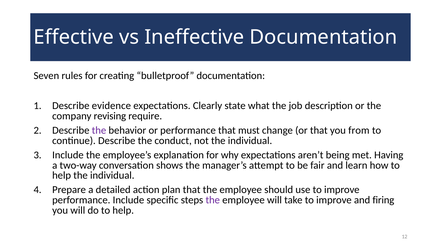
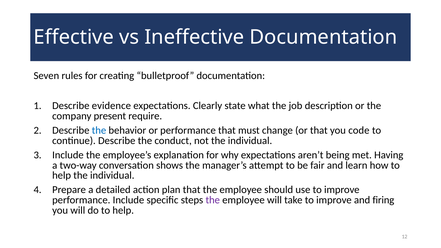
revising: revising -> present
the at (99, 130) colour: purple -> blue
from: from -> code
